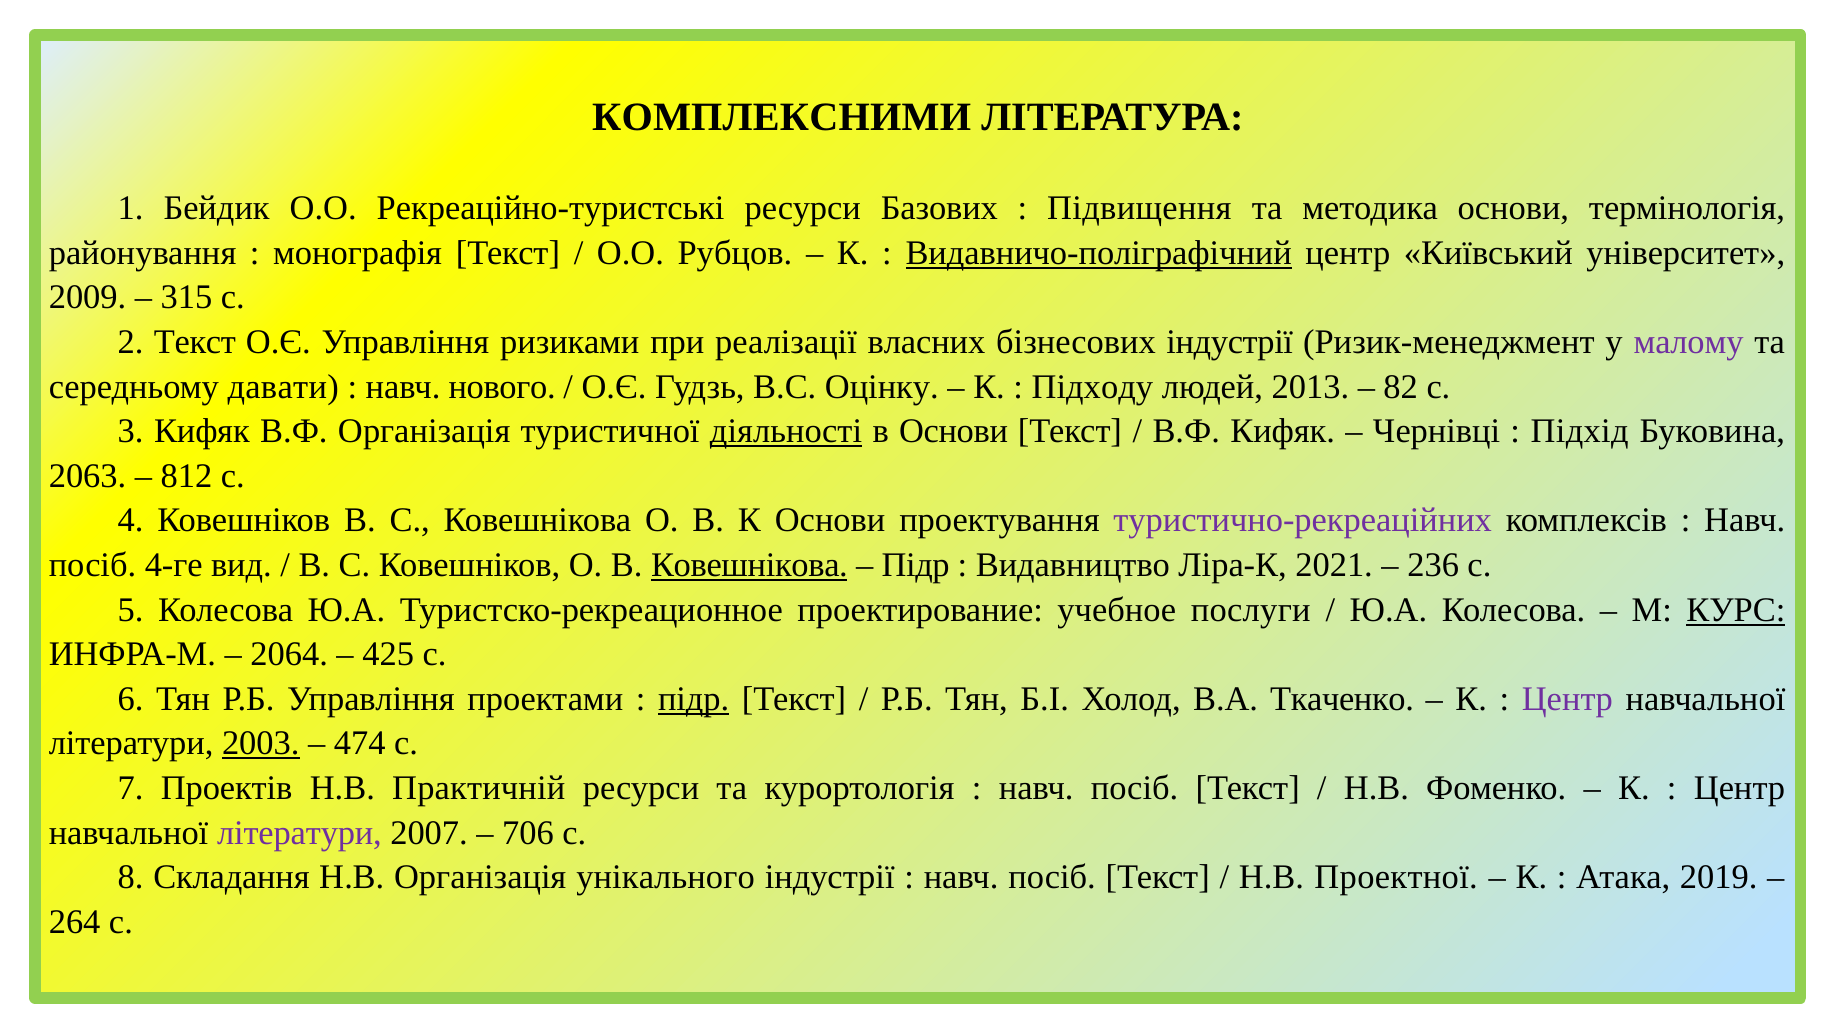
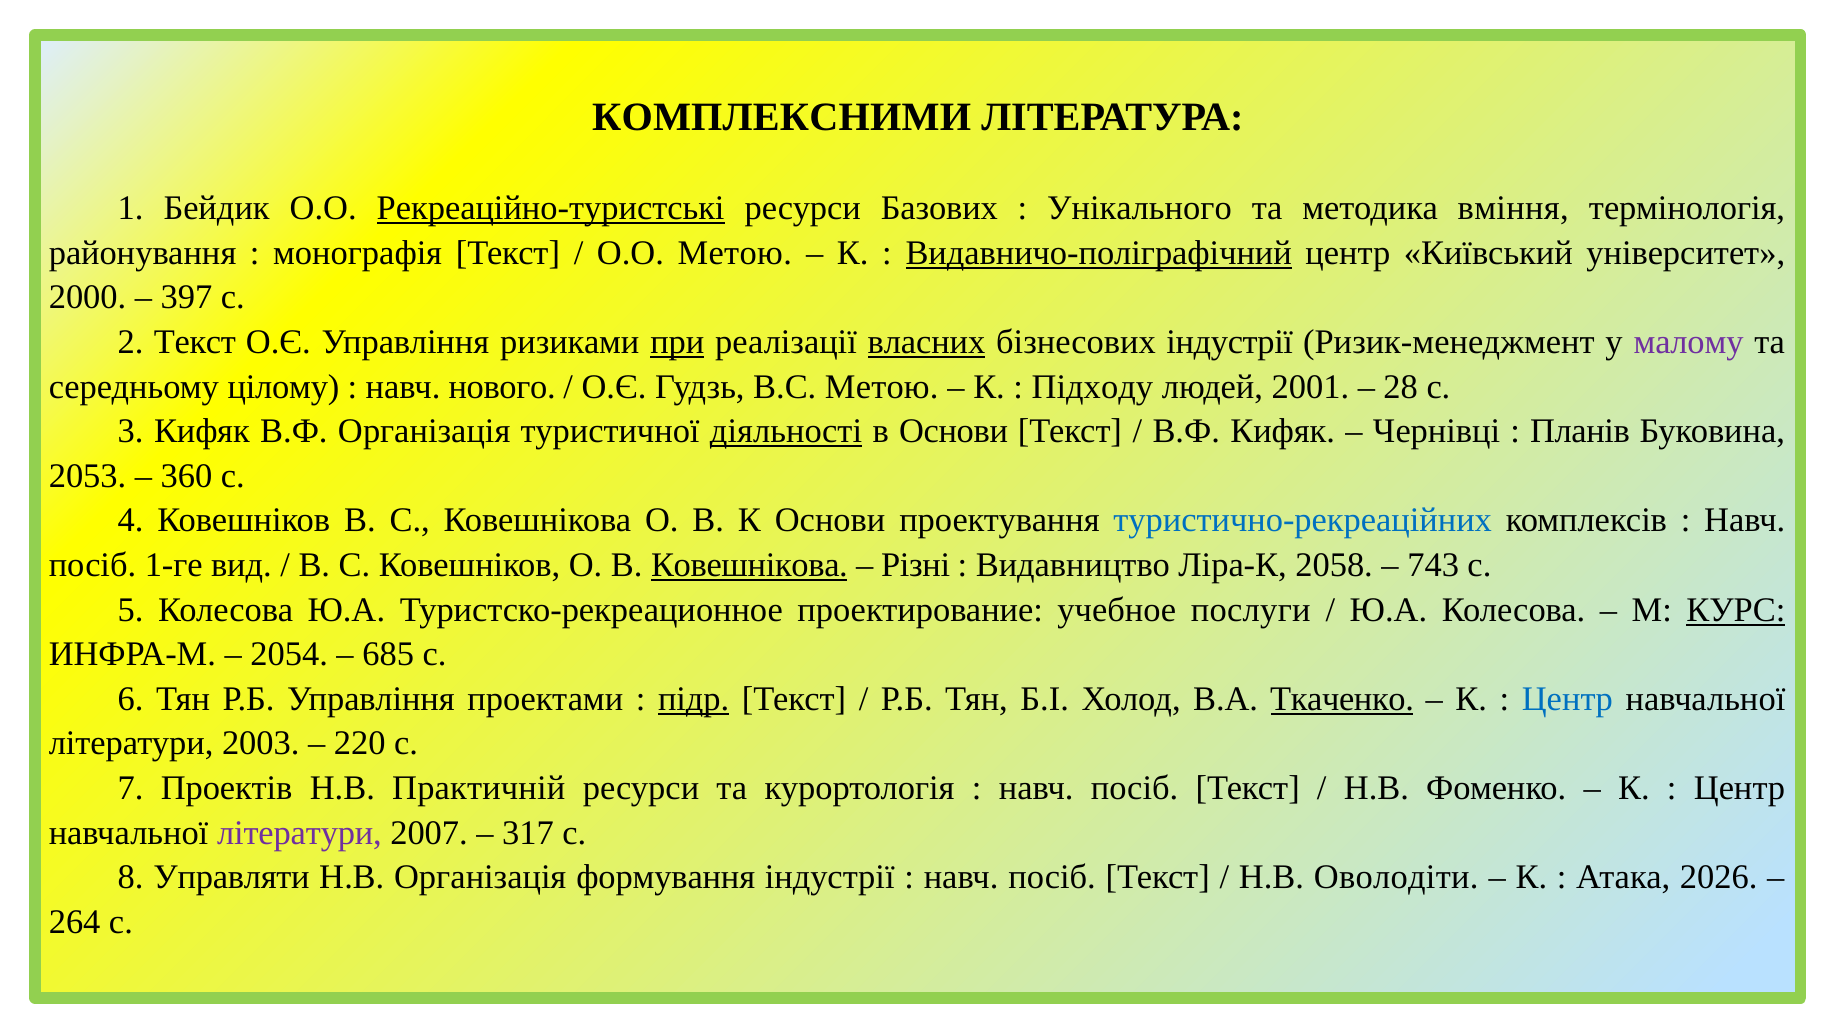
Рекреацiйно-туристськi underline: none -> present
Підвищення: Підвищення -> Унікального
методика основи: основи -> вміння
О.О Рубцов: Рубцов -> Метою
2009: 2009 -> 2000
315: 315 -> 397
при underline: none -> present
власних underline: none -> present
давати: давати -> цілому
В.С Оцінку: Оцінку -> Метою
2013: 2013 -> 2001
82: 82 -> 28
Підхід: Підхід -> Планів
2063: 2063 -> 2053
812: 812 -> 360
туристично-рекреаційних colour: purple -> blue
4-ге: 4-ге -> 1-ге
Підр at (916, 565): Підр -> Різні
2021: 2021 -> 2058
236: 236 -> 743
2064: 2064 -> 2054
425: 425 -> 685
Ткаченко underline: none -> present
Центр at (1567, 699) colour: purple -> blue
2003 underline: present -> none
474: 474 -> 220
706: 706 -> 317
Складання: Складання -> Управляти
унікального: унікального -> формування
Проектної: Проектної -> Оволодіти
2019: 2019 -> 2026
